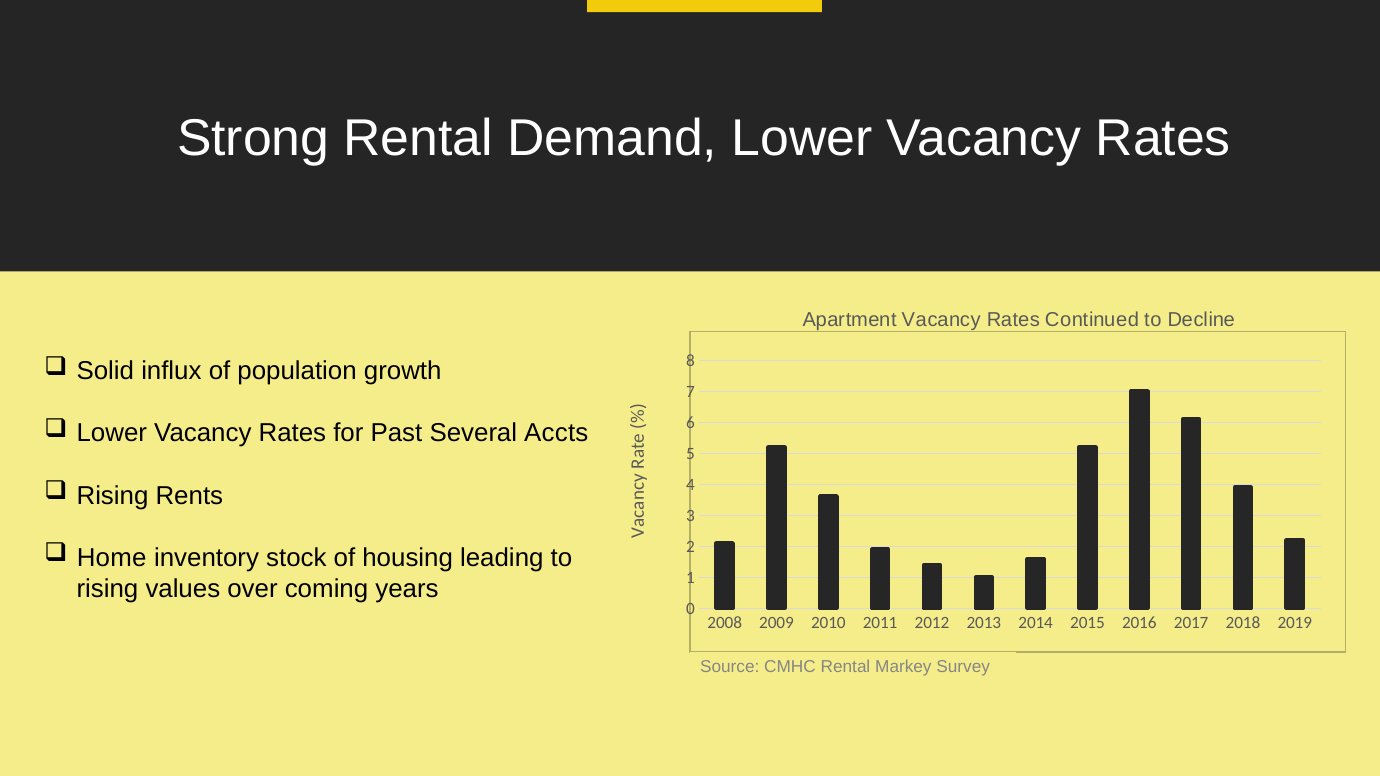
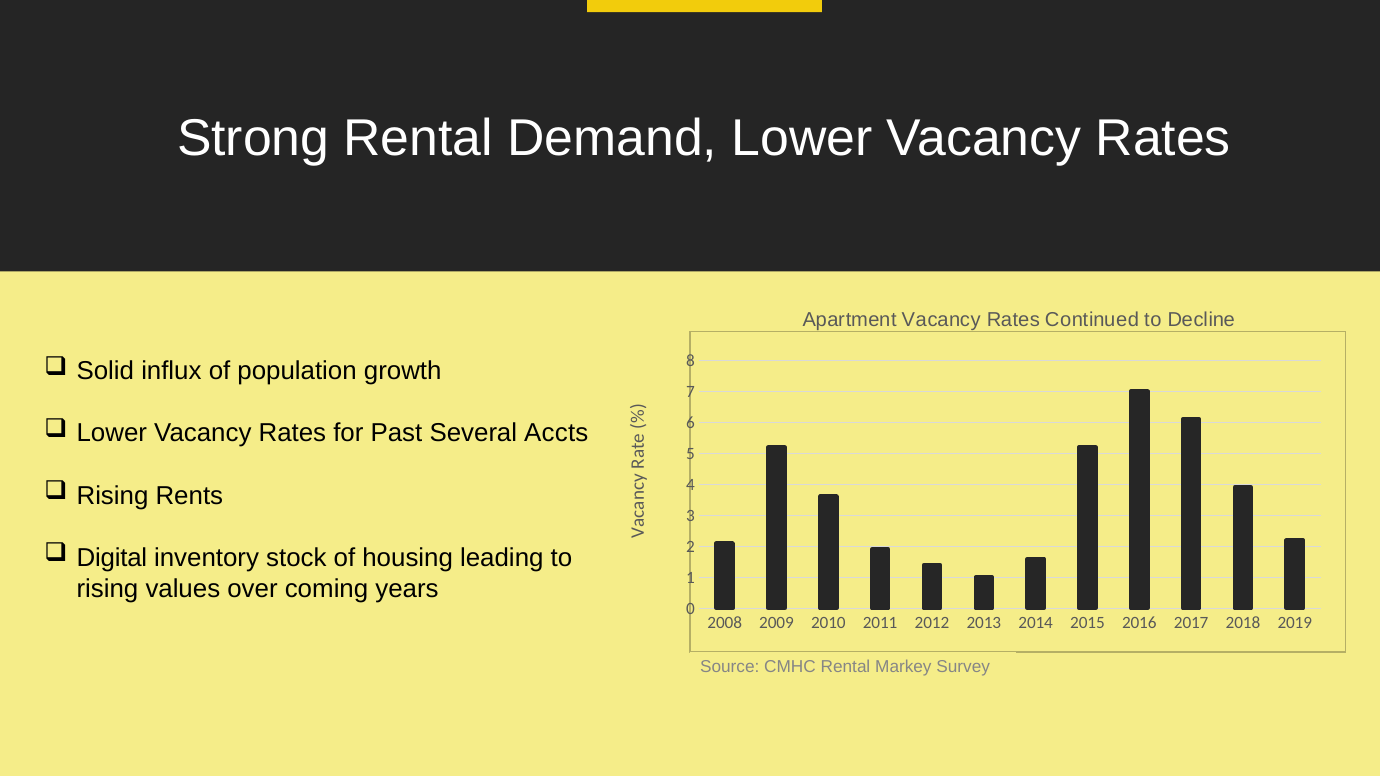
Home: Home -> Digital
